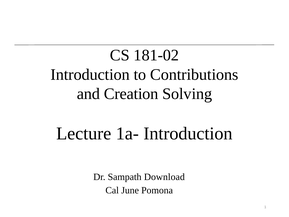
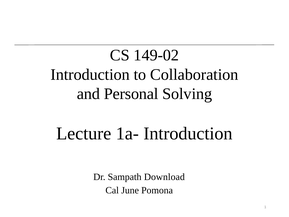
181-02: 181-02 -> 149-02
Contributions: Contributions -> Collaboration
Creation: Creation -> Personal
